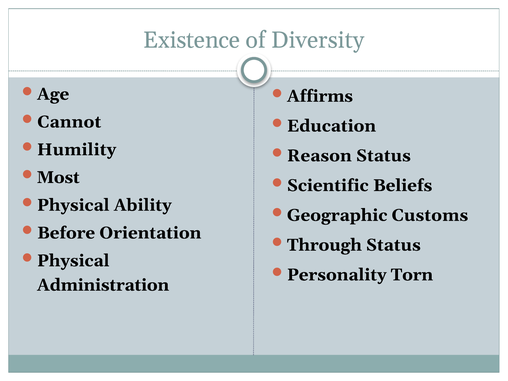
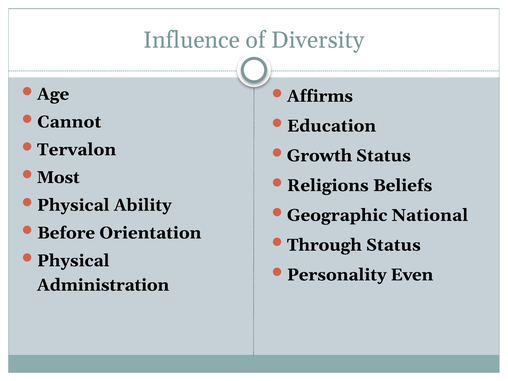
Existence: Existence -> Influence
Humility: Humility -> Tervalon
Reason: Reason -> Growth
Scientific: Scientific -> Religions
Customs: Customs -> National
Torn: Torn -> Even
